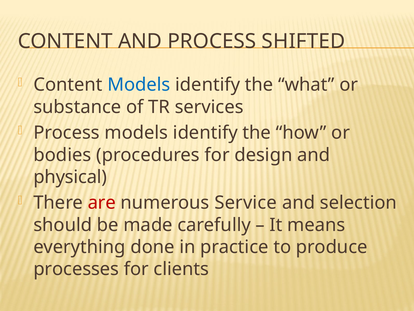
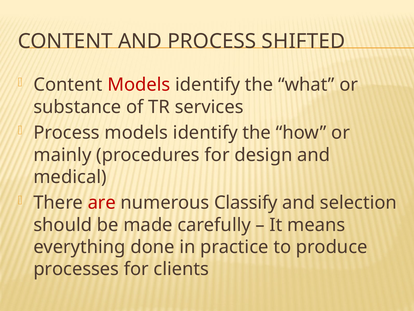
Models at (139, 85) colour: blue -> red
bodies: bodies -> mainly
physical: physical -> medical
Service: Service -> Classify
